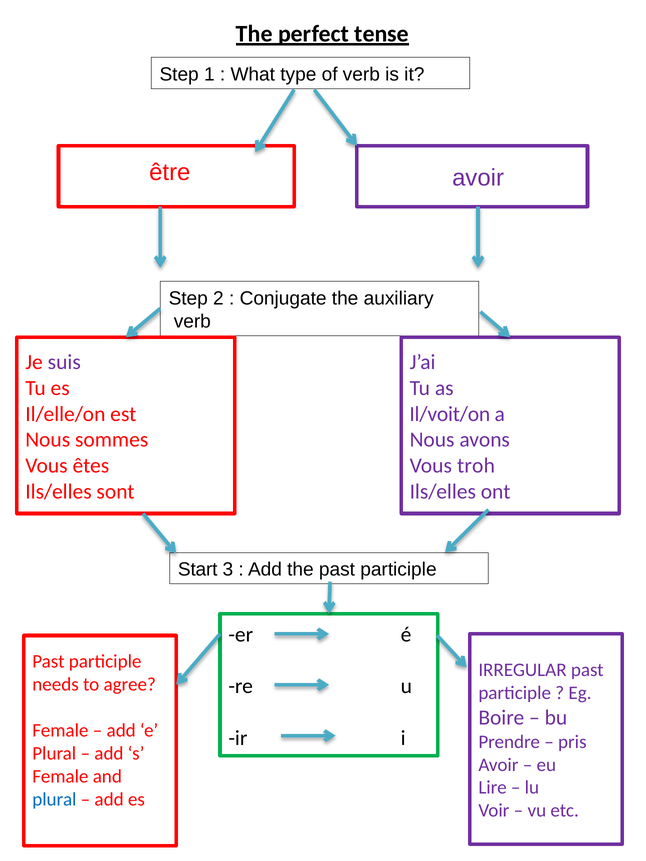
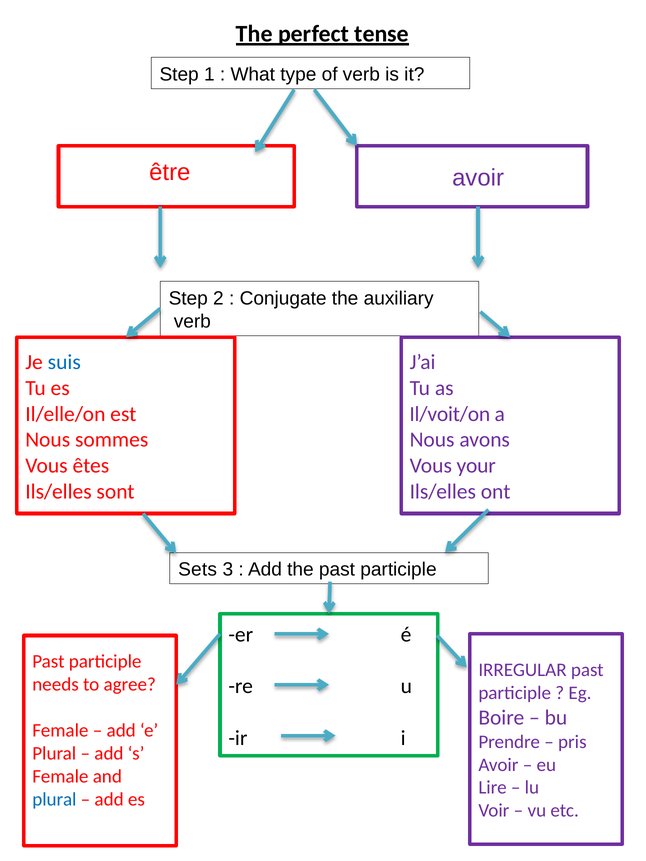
suis colour: purple -> blue
troh: troh -> your
Start: Start -> Sets
